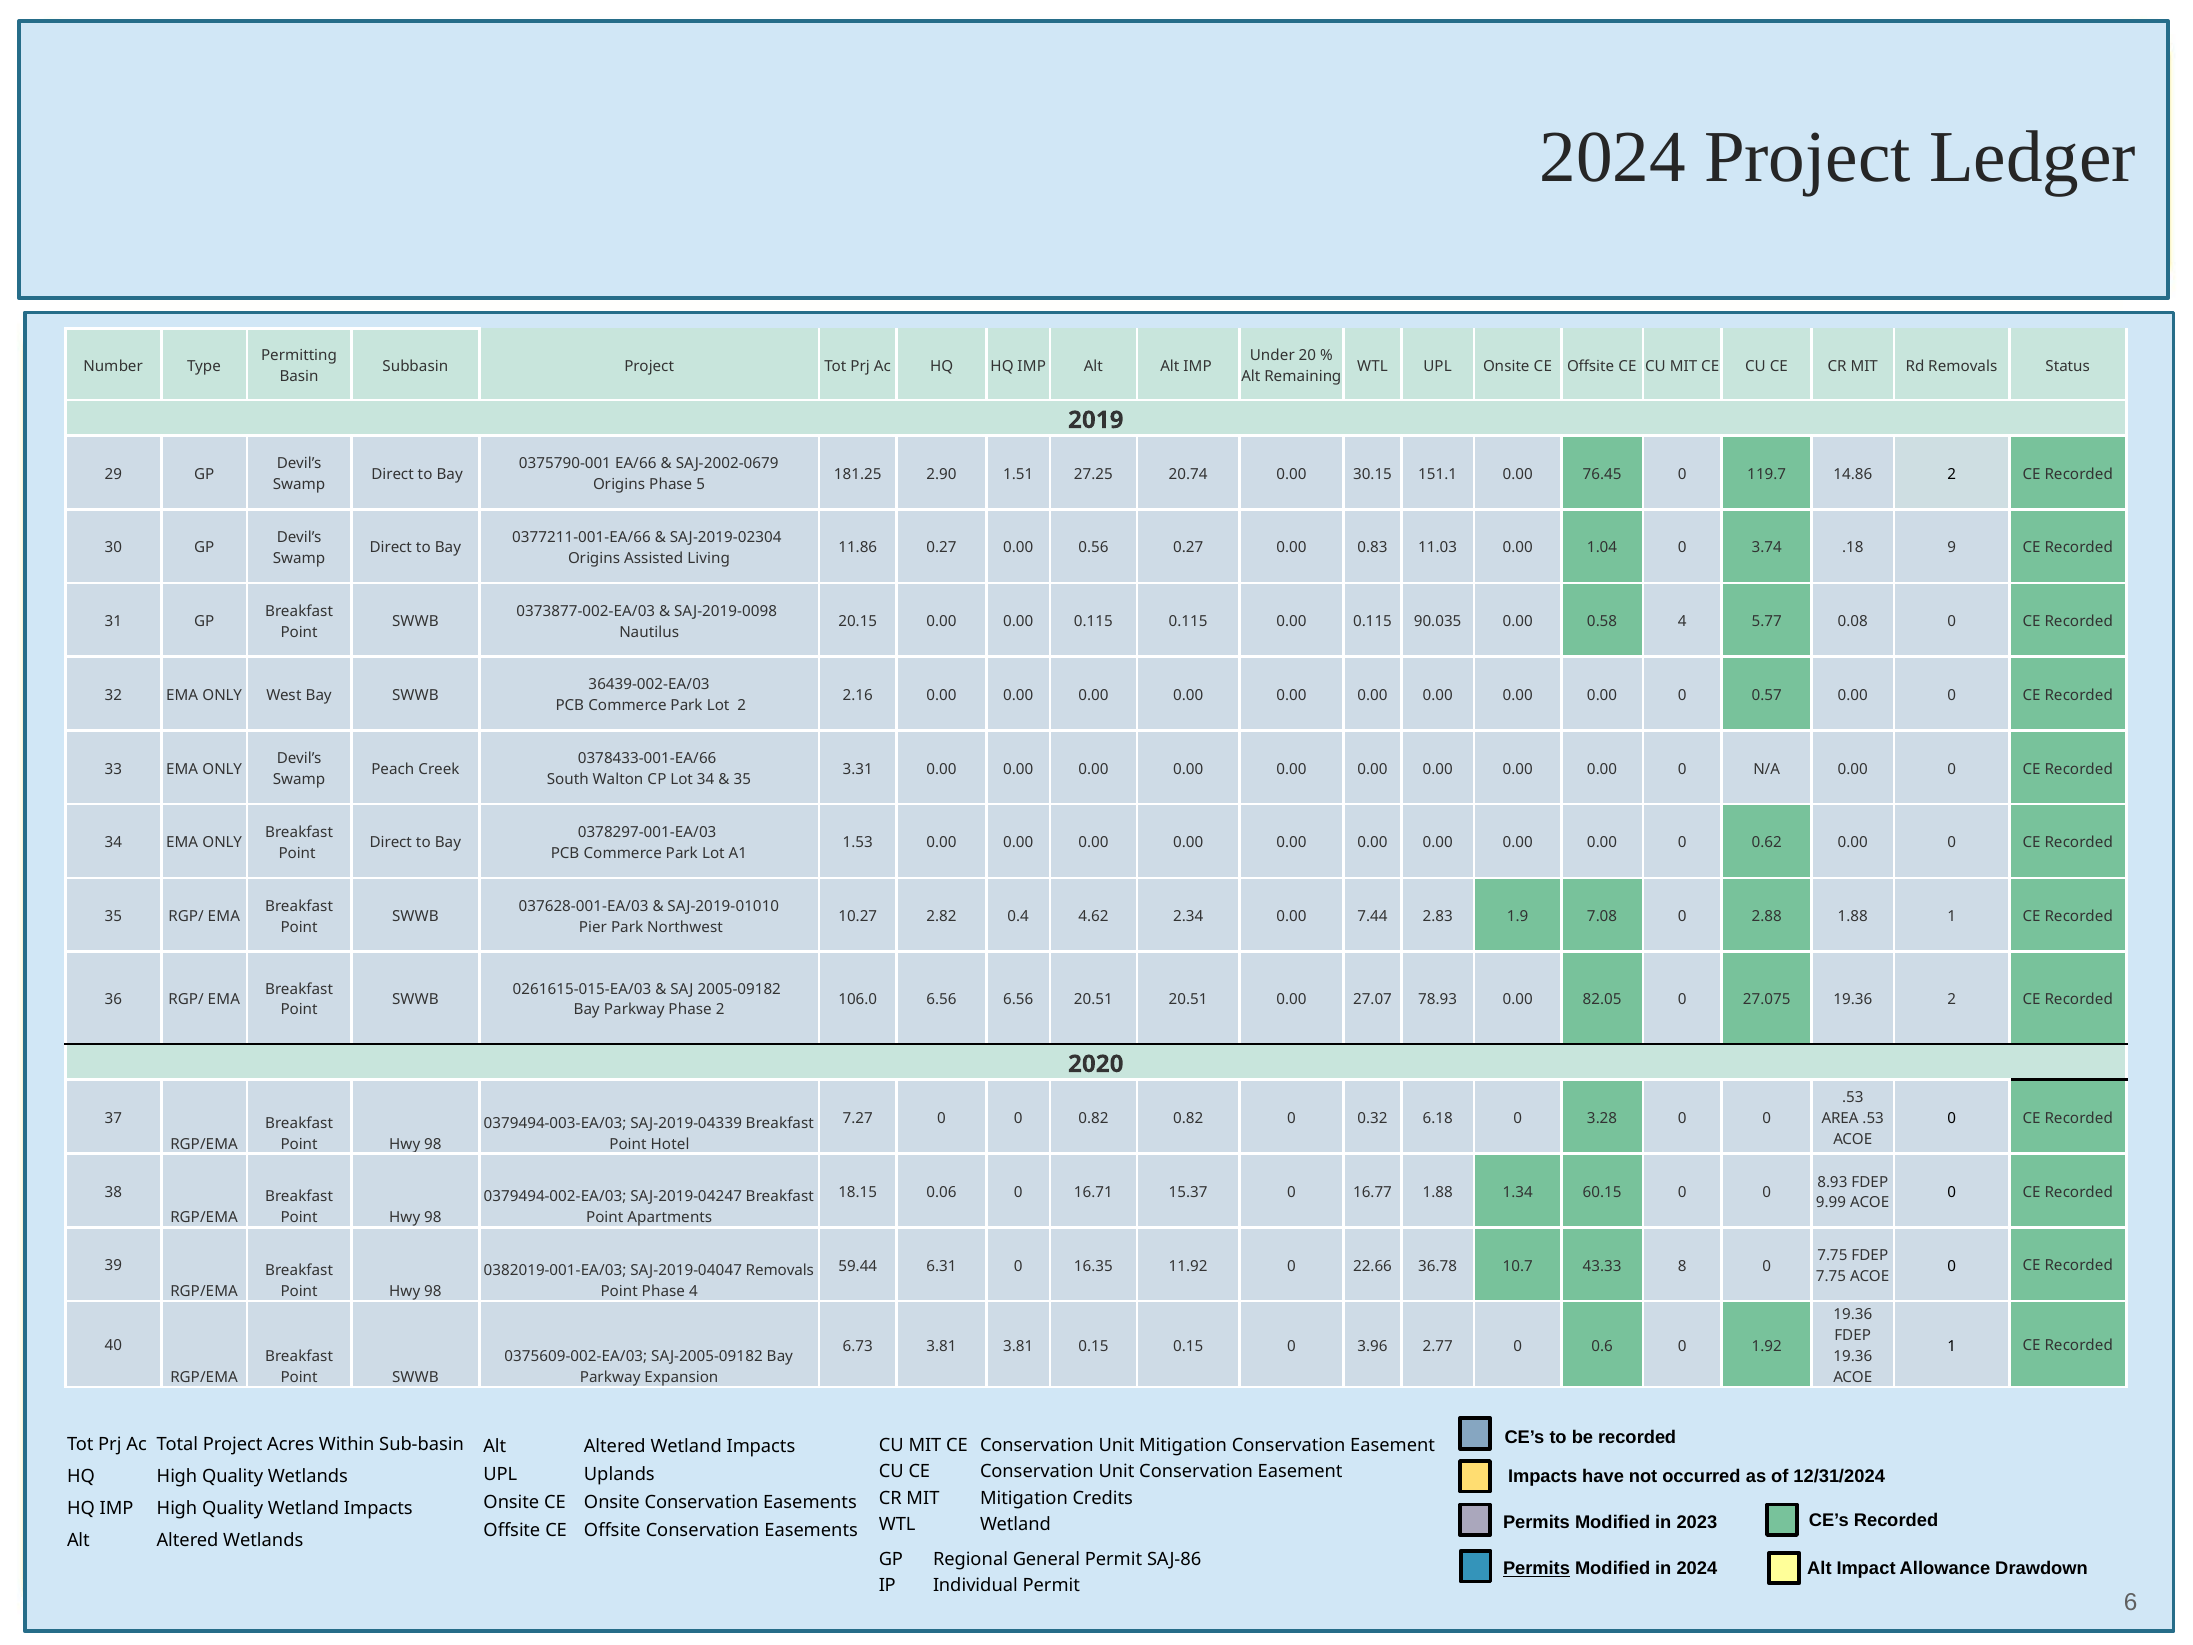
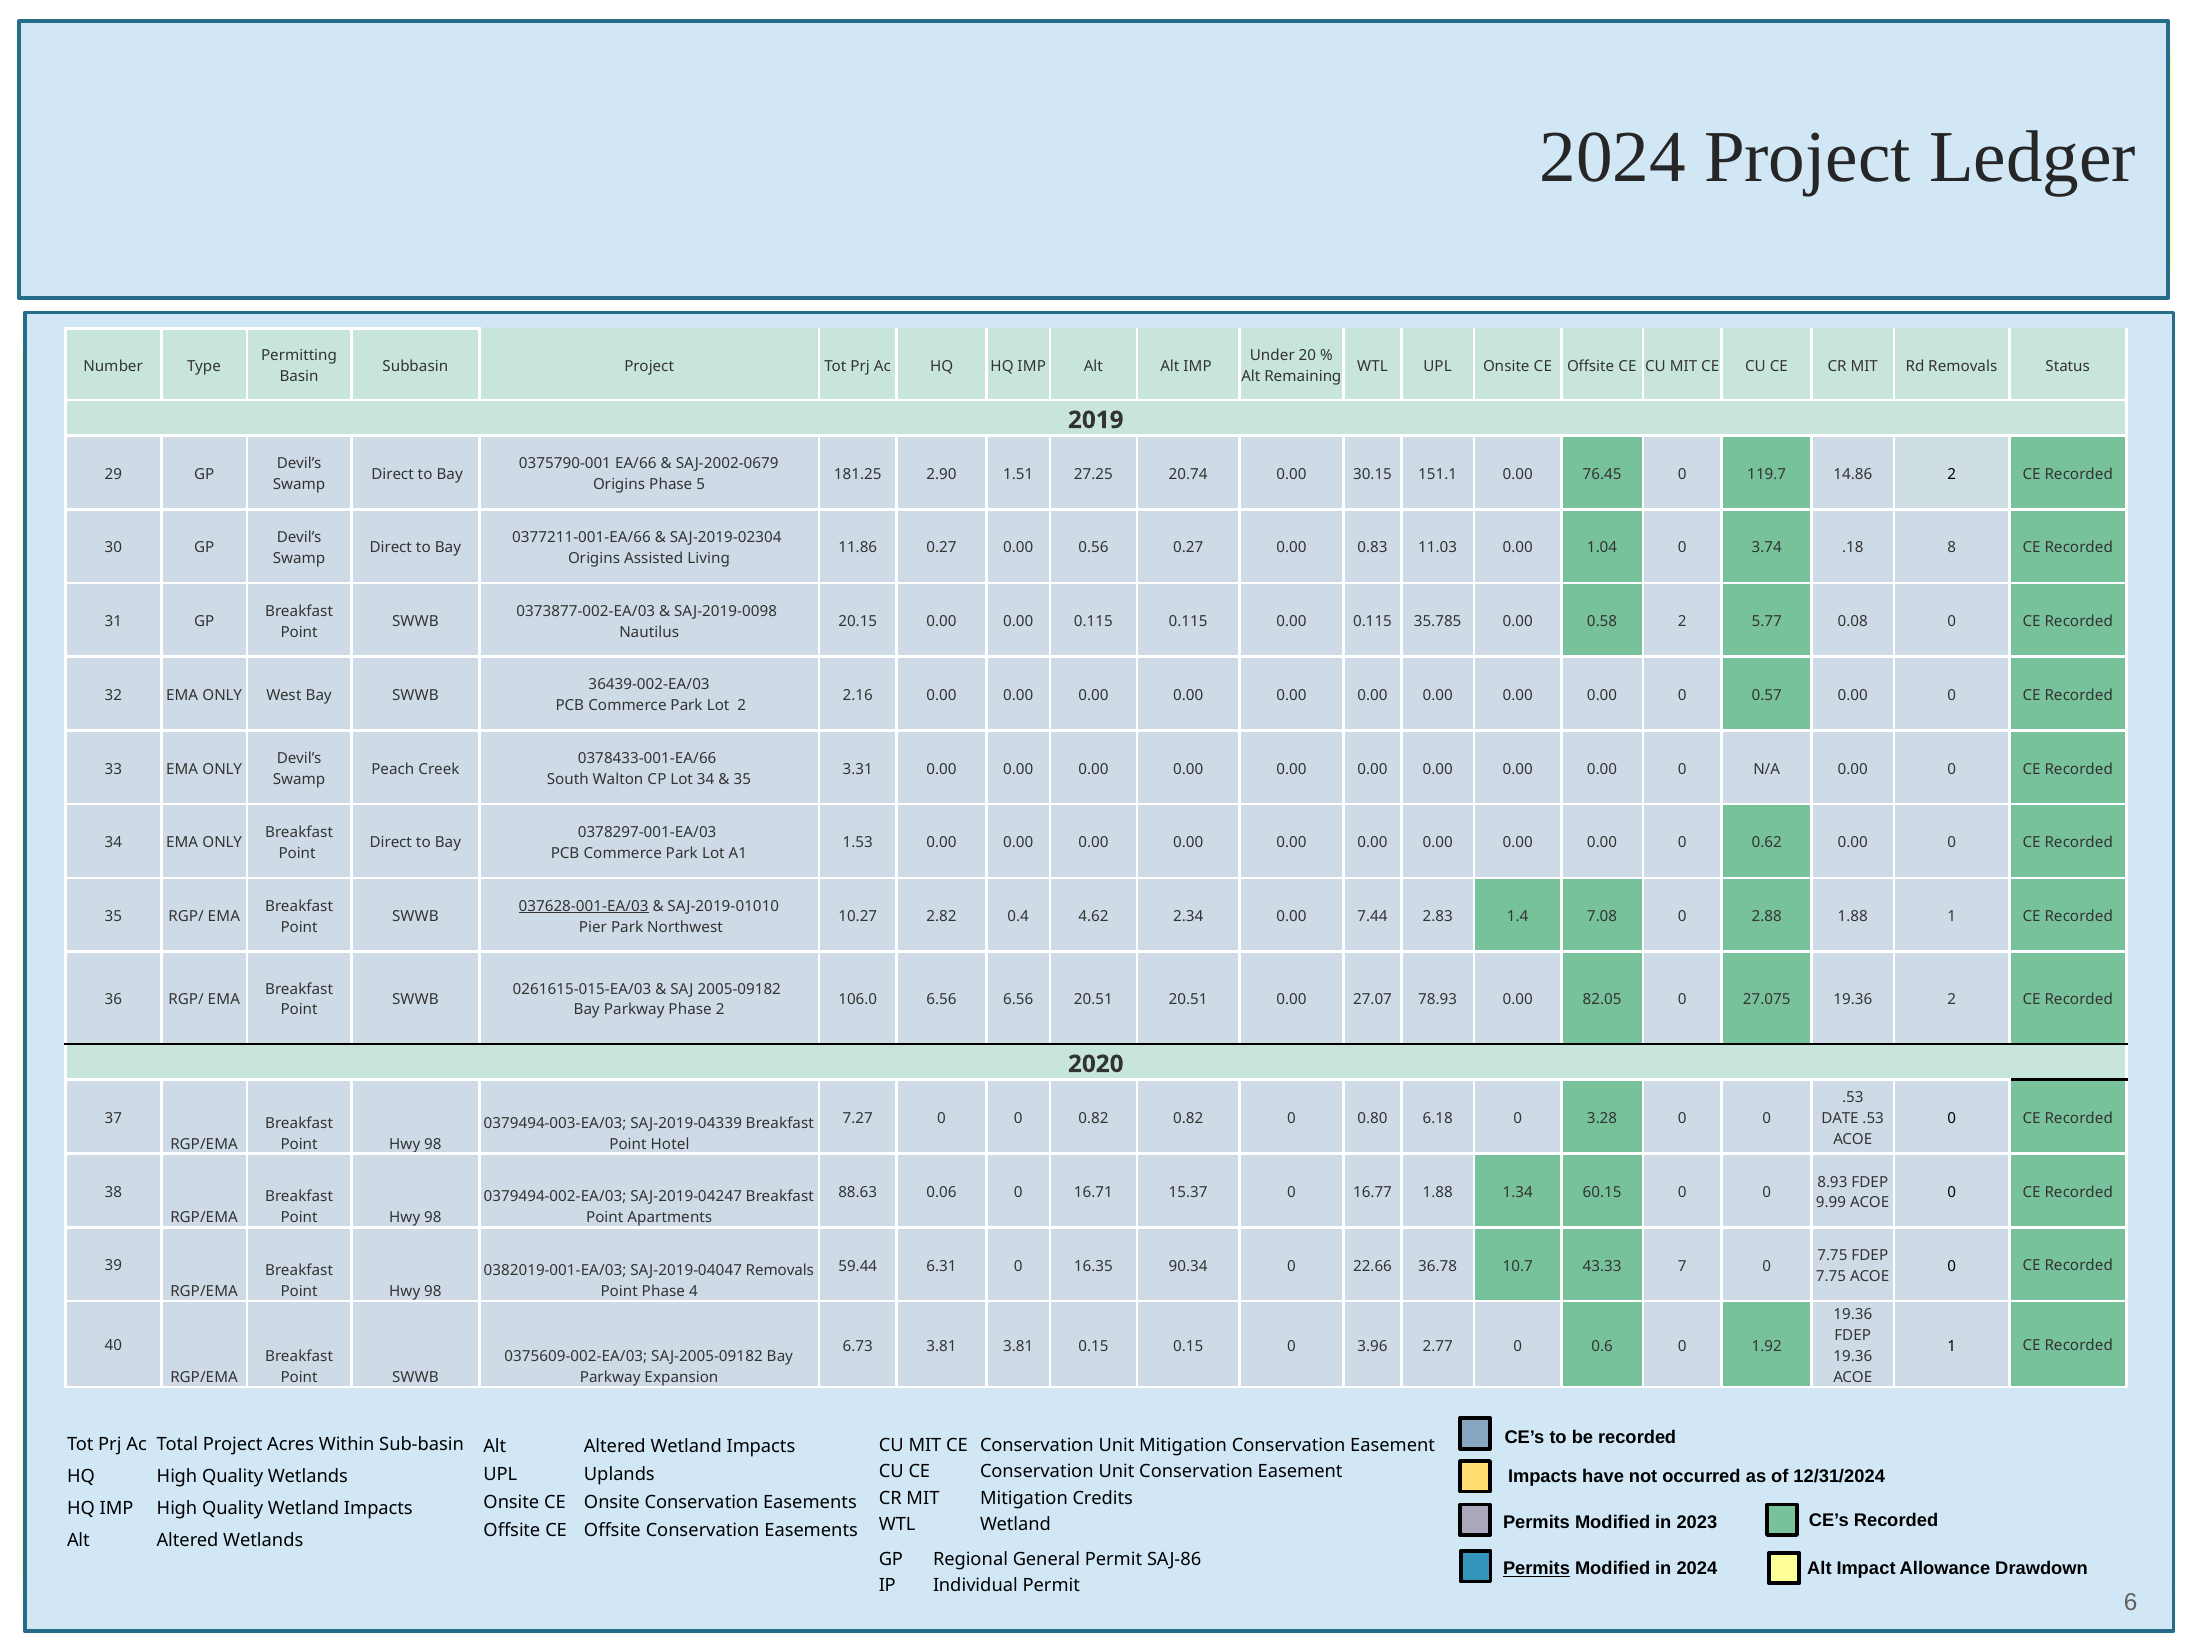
9: 9 -> 8
90.035: 90.035 -> 35.785
0.58 4: 4 -> 2
037628-001-EA/03 underline: none -> present
1.9: 1.9 -> 1.4
0.32: 0.32 -> 0.80
AREA: AREA -> DATE
18.15: 18.15 -> 88.63
11.92: 11.92 -> 90.34
8: 8 -> 7
